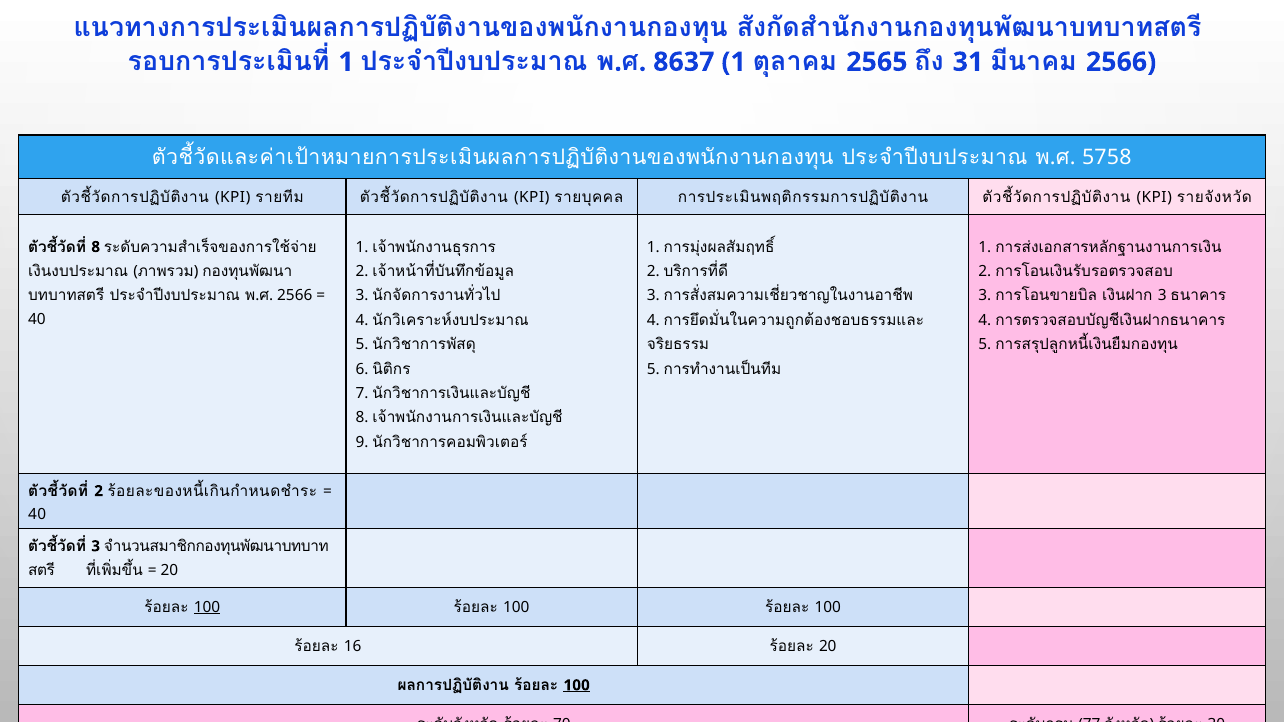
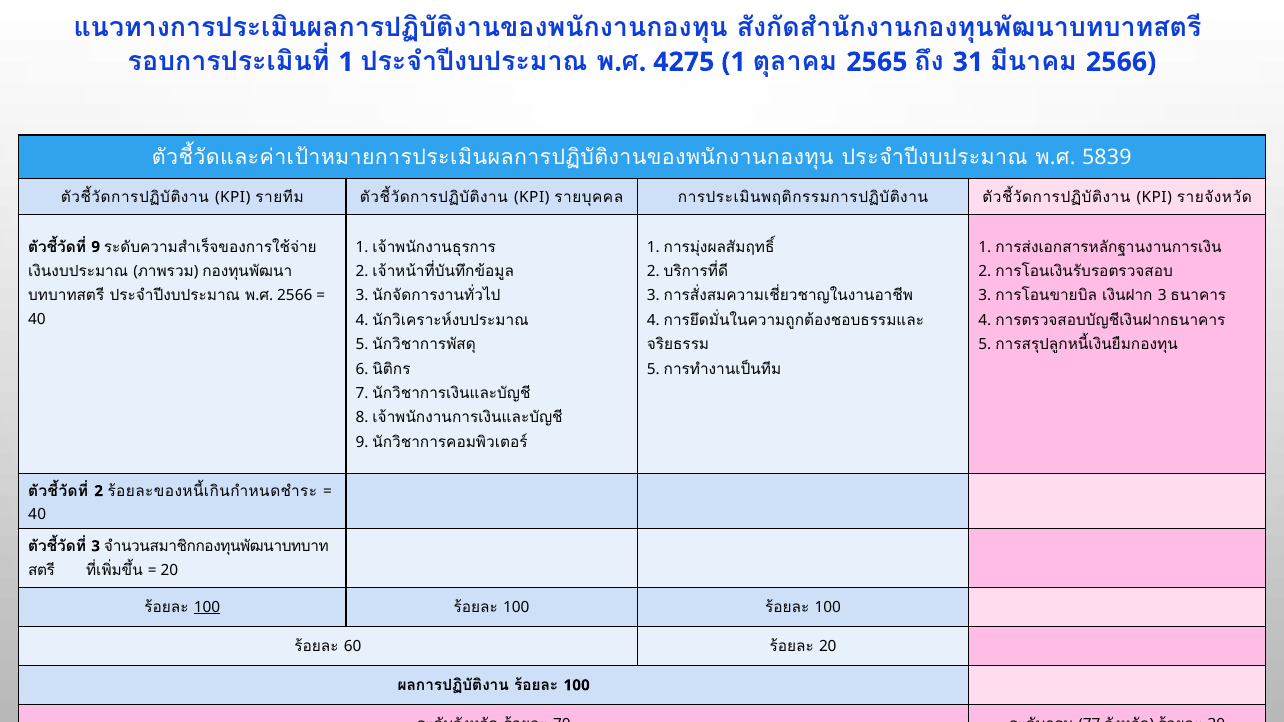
8637: 8637 -> 4275
5758: 5758 -> 5839
8 at (96, 247): 8 -> 9
16: 16 -> 60
100 at (577, 685) underline: present -> none
